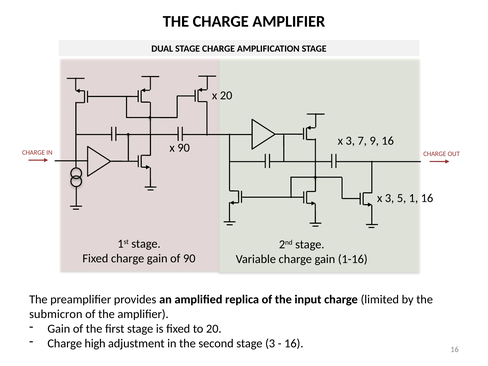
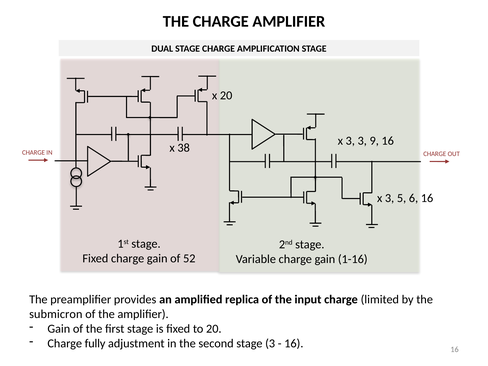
3 7: 7 -> 3
x 90: 90 -> 38
1: 1 -> 6
of 90: 90 -> 52
high: high -> fully
